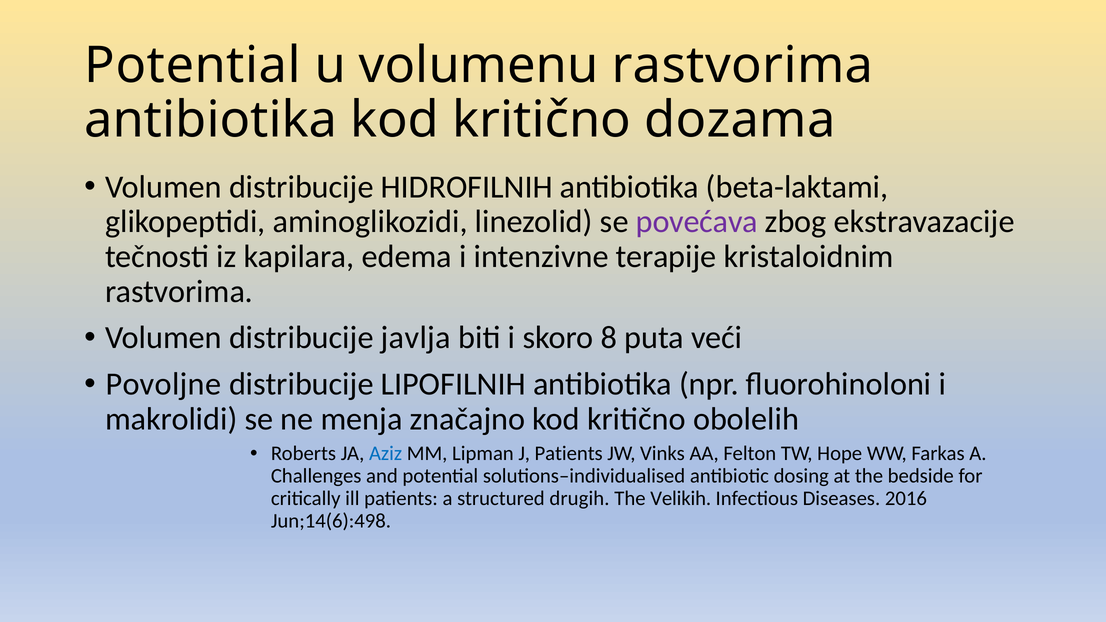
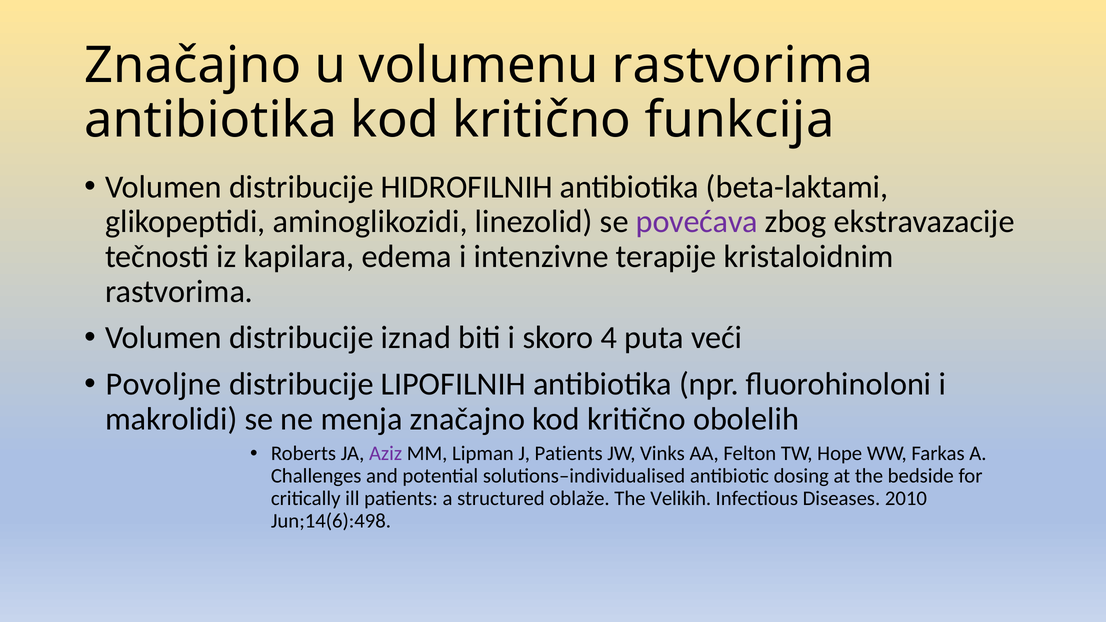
Potential at (193, 66): Potential -> Značajno
dozama: dozama -> funkcija
javlja: javlja -> iznad
8: 8 -> 4
Aziz colour: blue -> purple
drugih: drugih -> oblaže
2016: 2016 -> 2010
